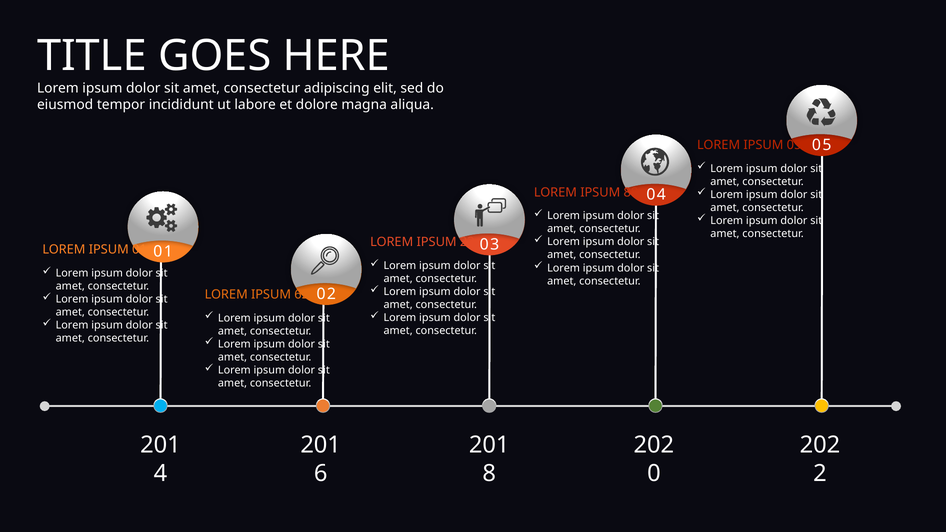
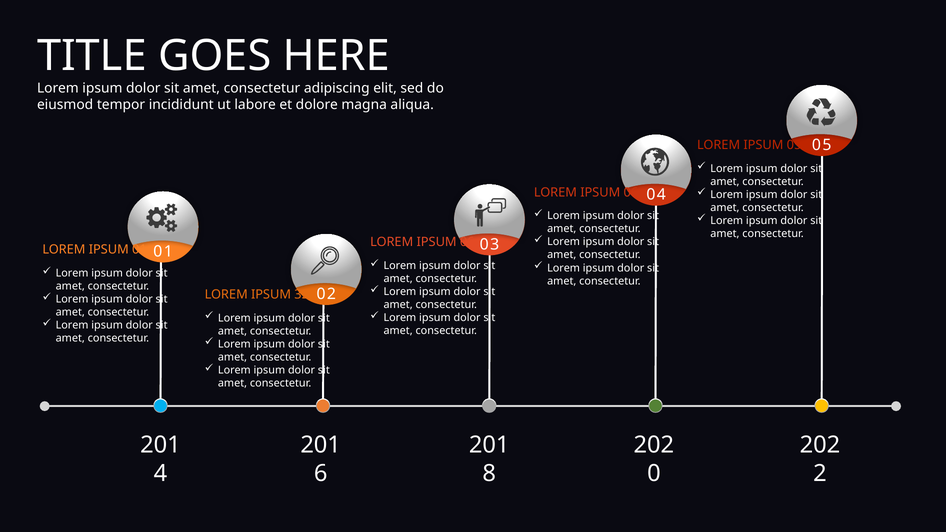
88 at (631, 192): 88 -> 06
23 at (467, 242): 23 -> 06
62: 62 -> 32
